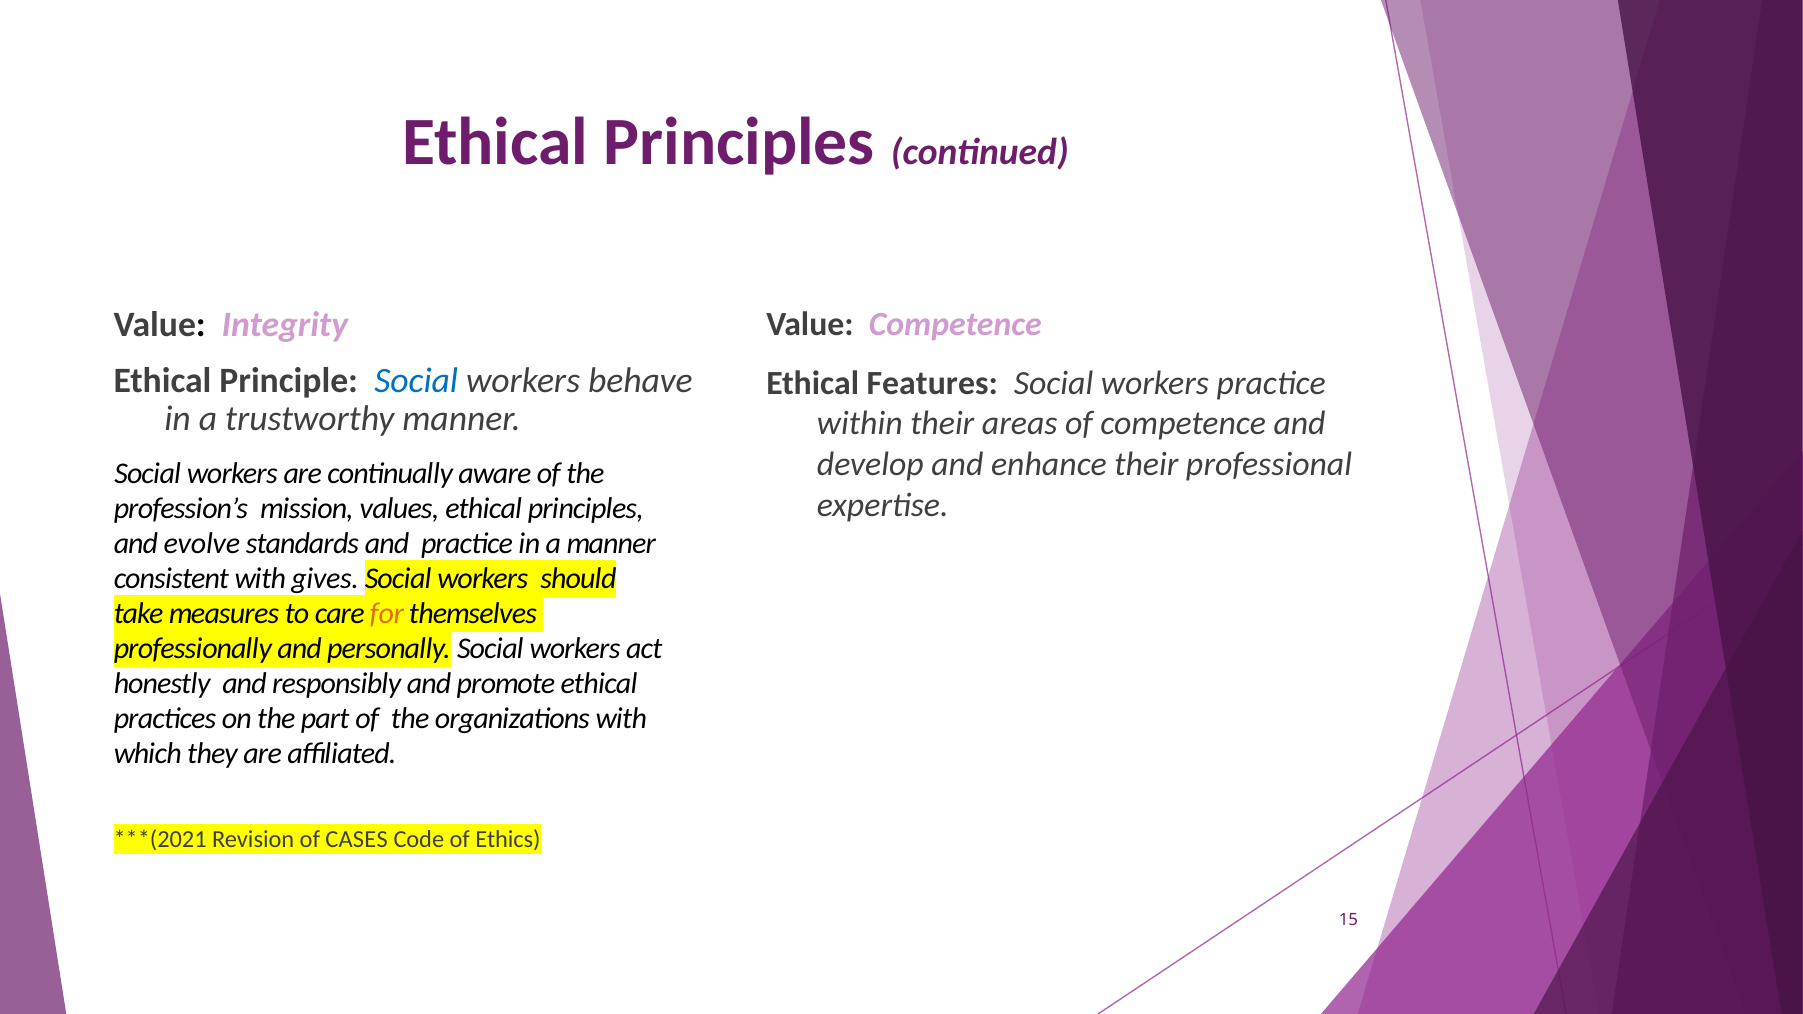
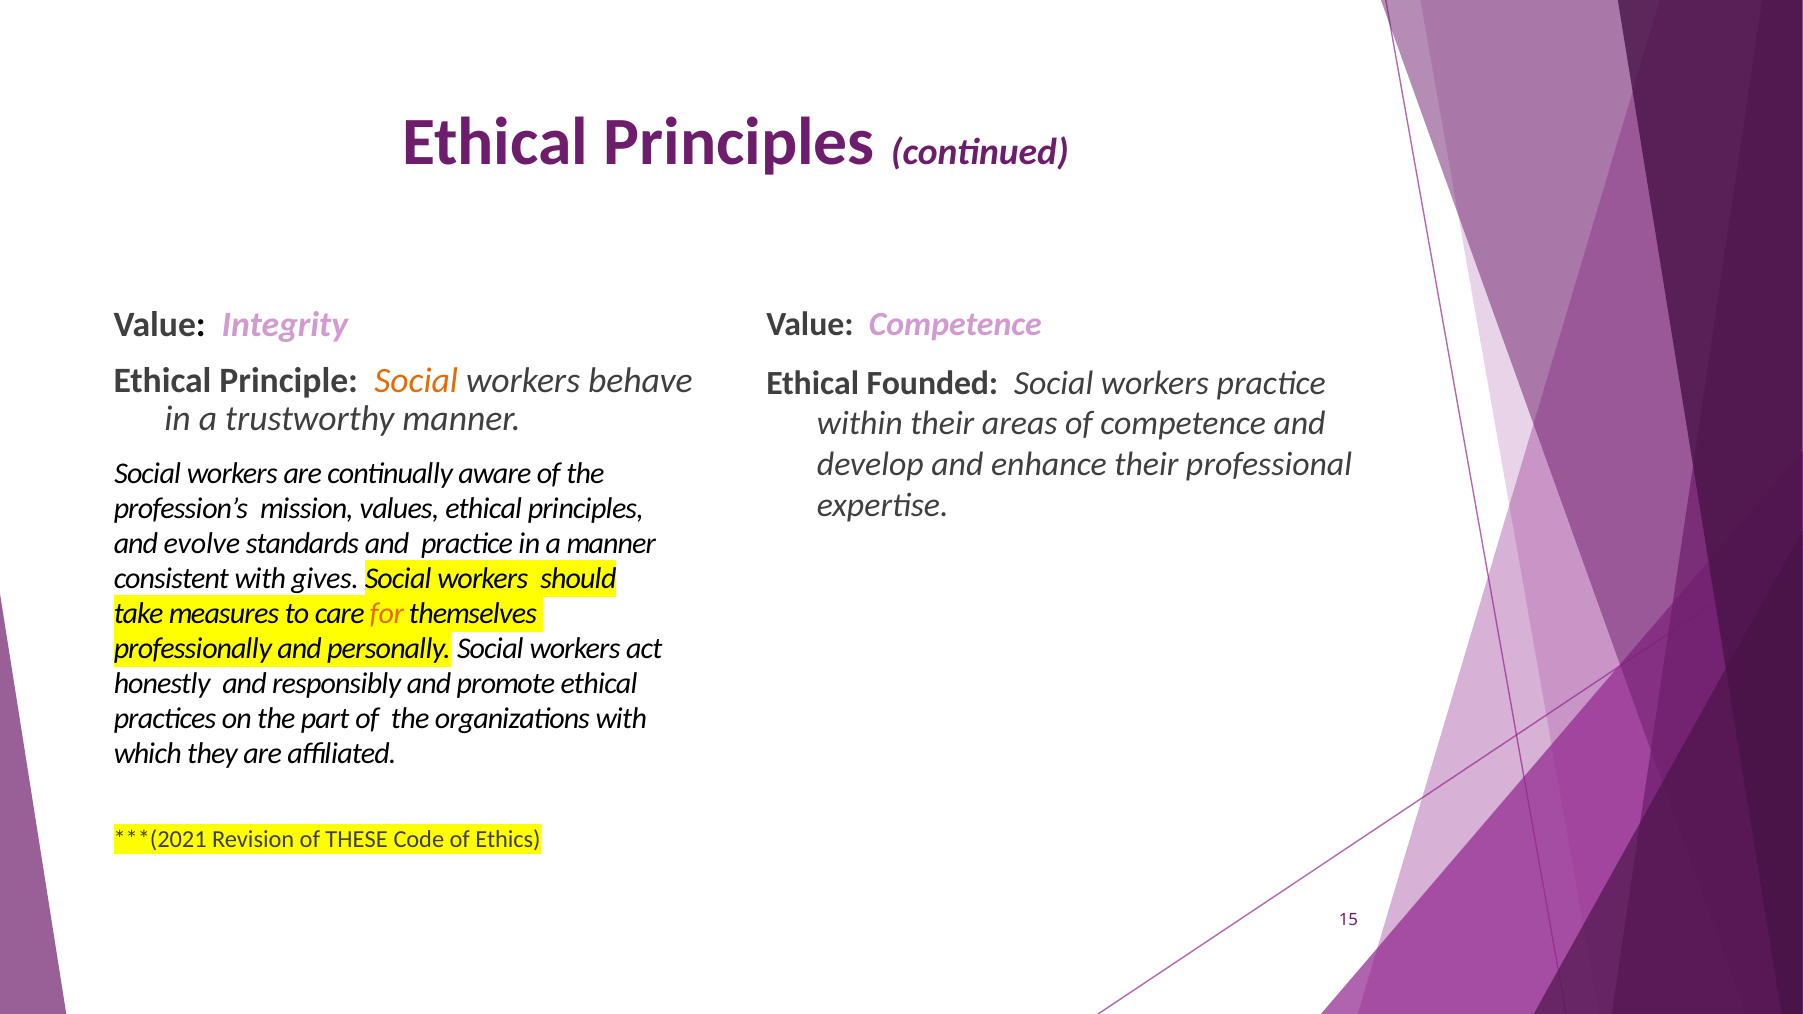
Social at (416, 381) colour: blue -> orange
Features: Features -> Founded
CASES: CASES -> THESE
